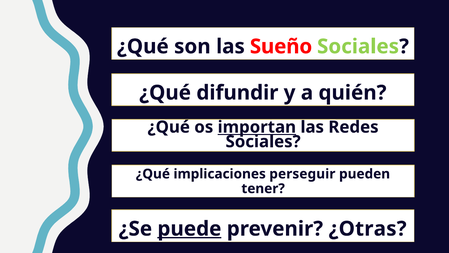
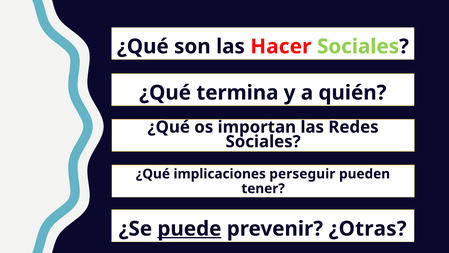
Sueño: Sueño -> Hacer
difundir: difundir -> termina
importan underline: present -> none
